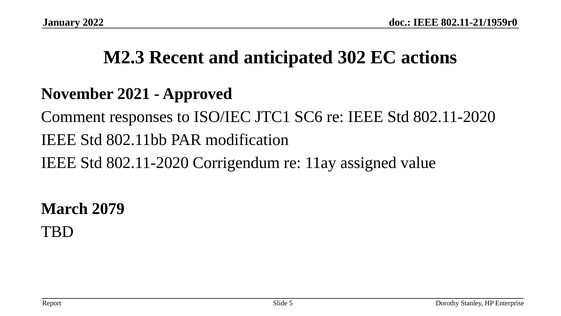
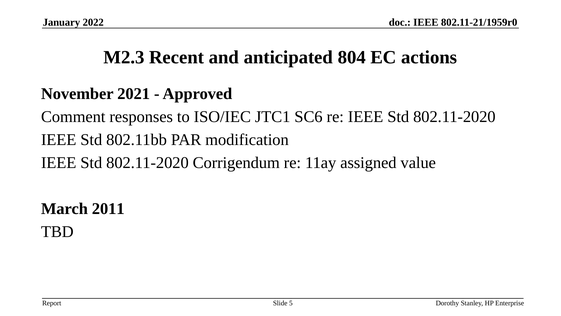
302: 302 -> 804
2079: 2079 -> 2011
